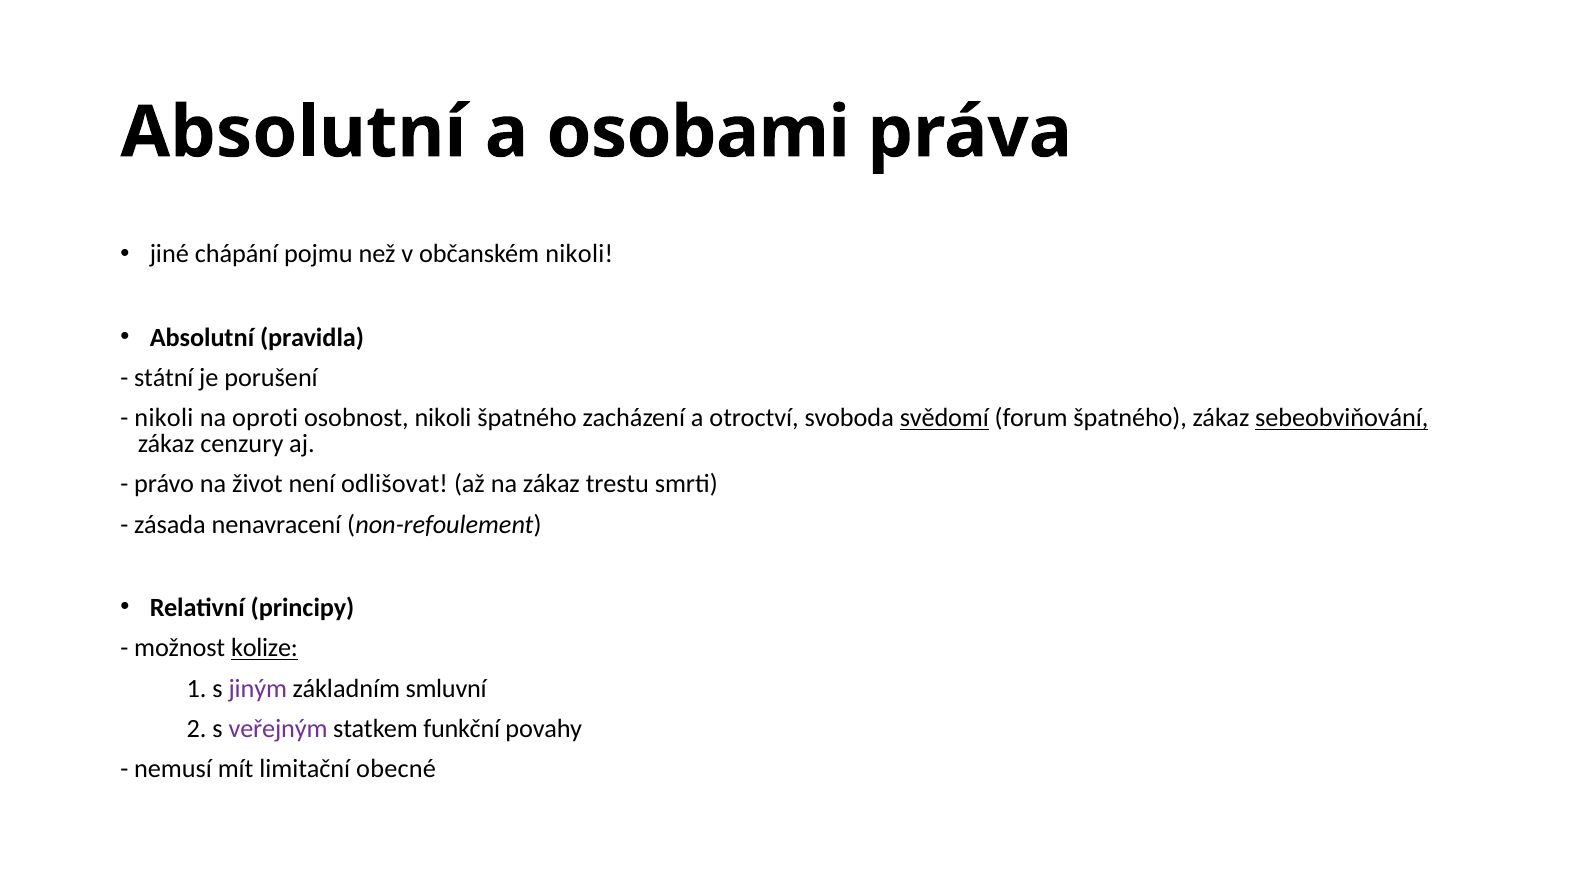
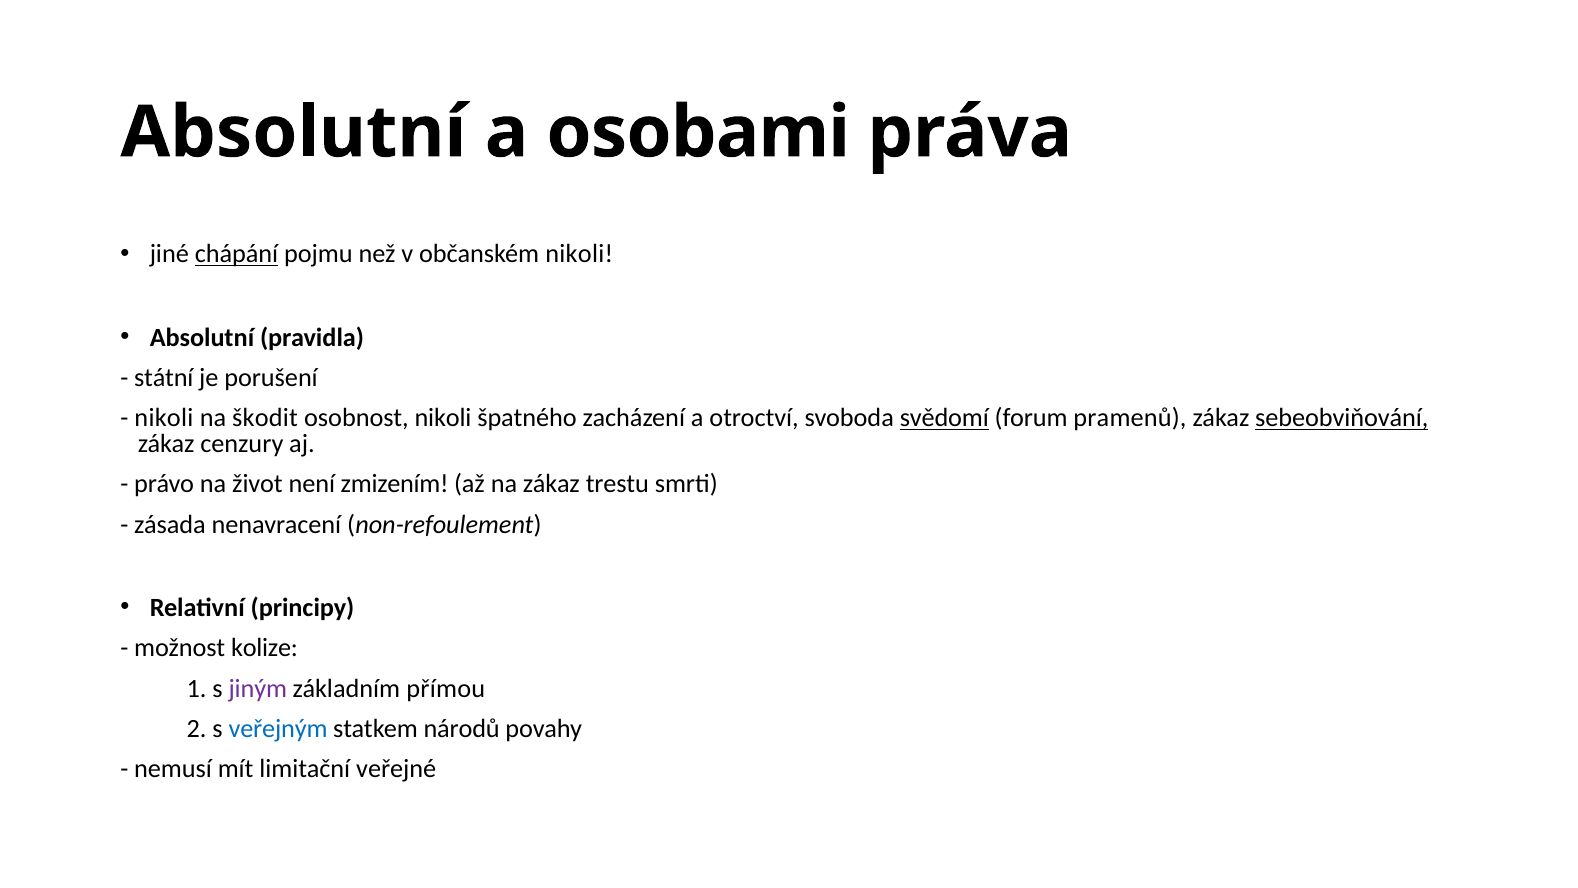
chápání underline: none -> present
oproti: oproti -> škodit
forum špatného: špatného -> pramenů
odlišovat: odlišovat -> zmizením
kolize underline: present -> none
smluvní: smluvní -> přímou
veřejným colour: purple -> blue
funkční: funkční -> národů
obecné: obecné -> veřejné
